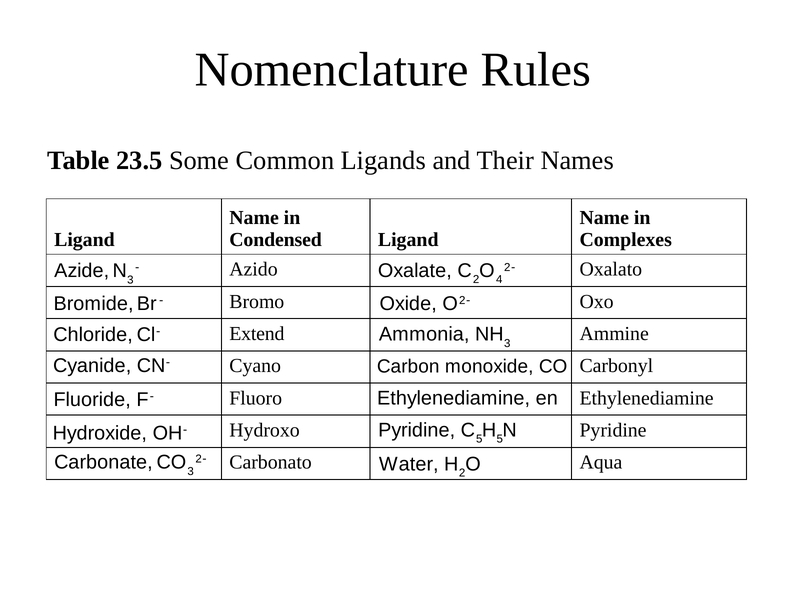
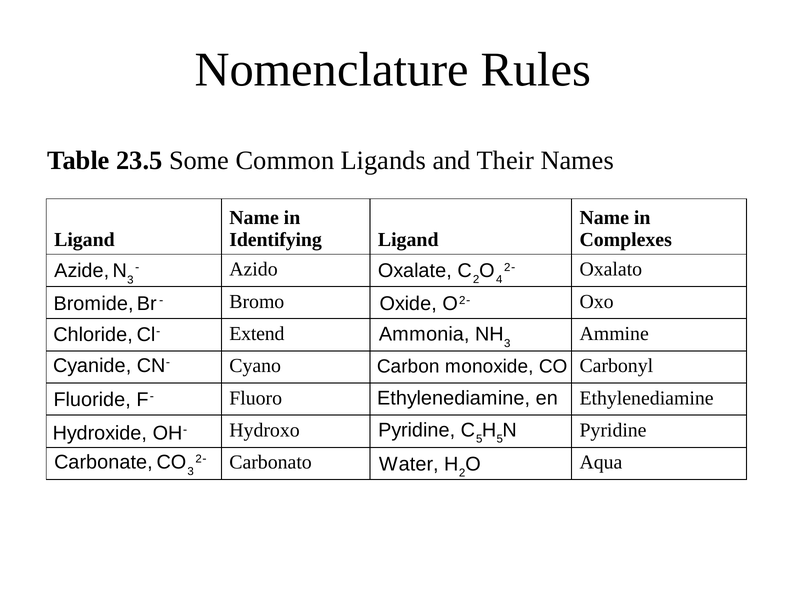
Condensed: Condensed -> Identifying
